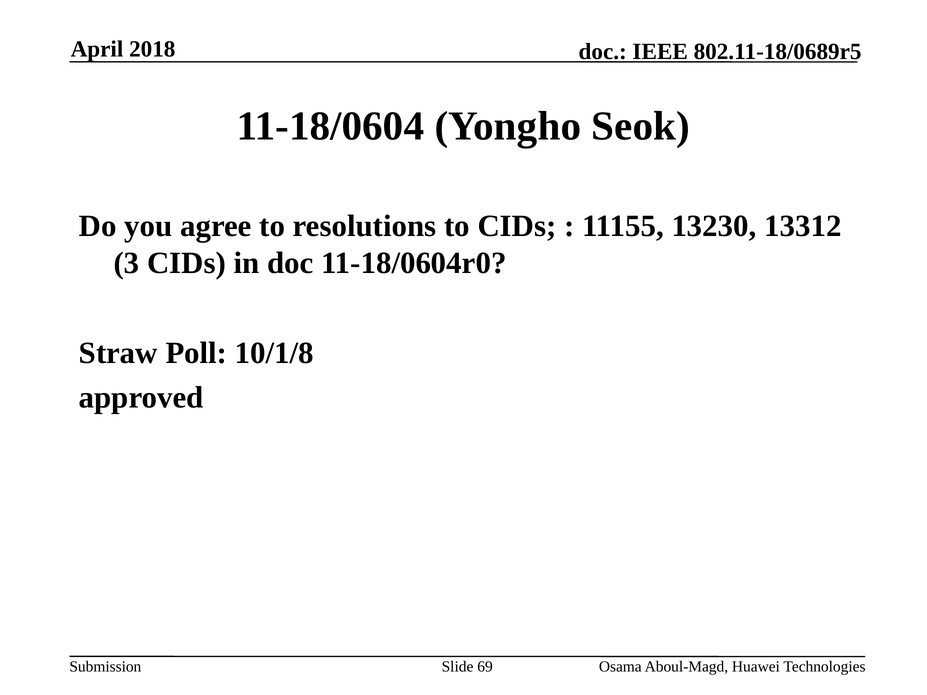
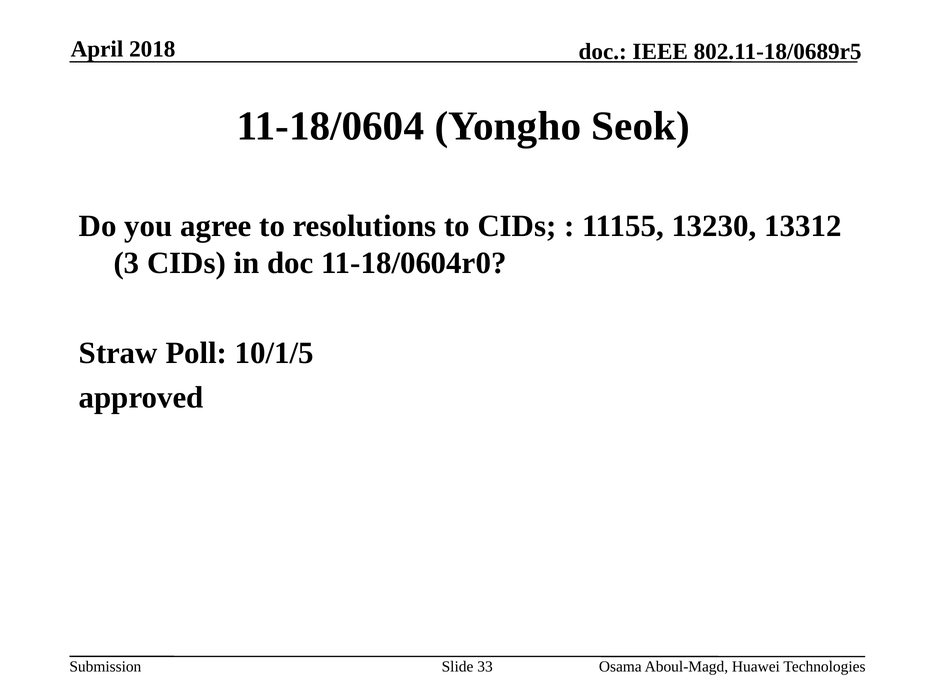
10/1/8: 10/1/8 -> 10/1/5
69: 69 -> 33
